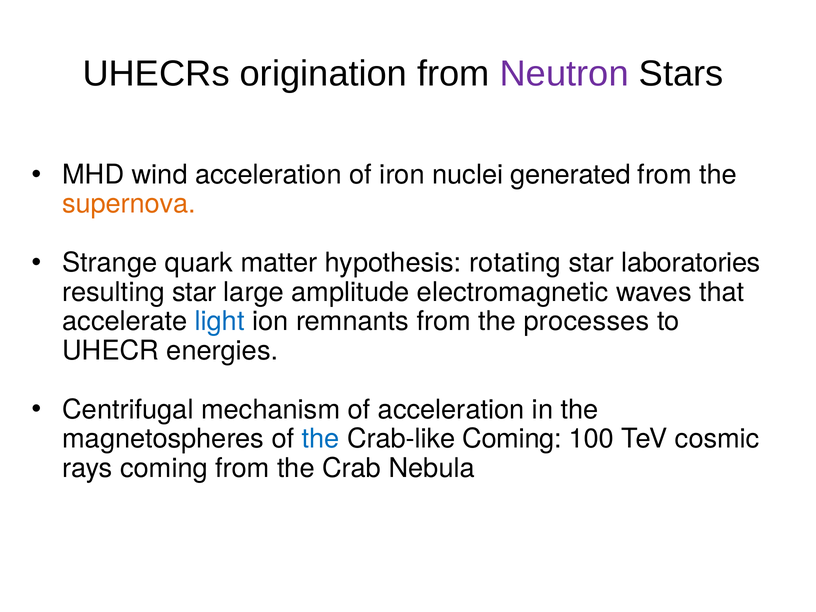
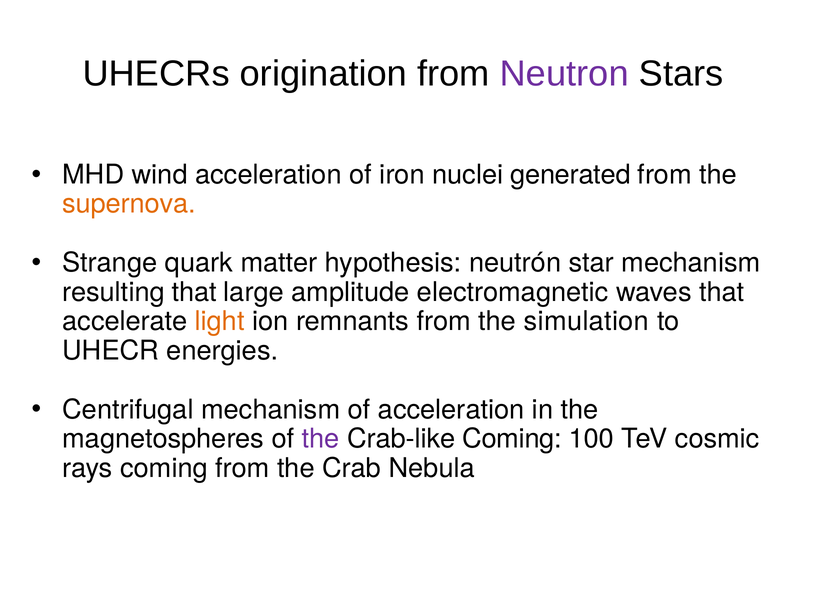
rotating: rotating -> neutrón
star laboratories: laboratories -> mechanism
resulting star: star -> that
light colour: blue -> orange
processes: processes -> simulation
the at (321, 439) colour: blue -> purple
